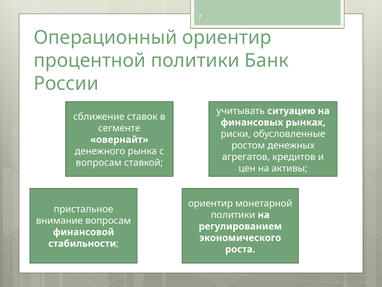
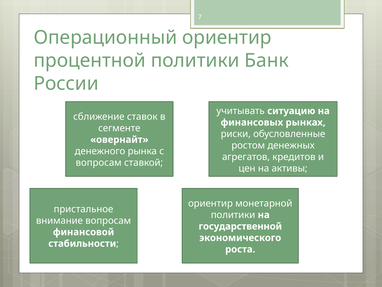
регулированием: регулированием -> государственной
